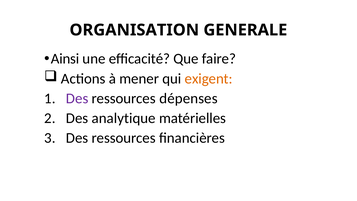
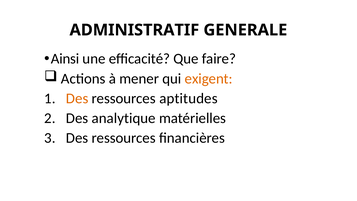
ORGANISATION: ORGANISATION -> ADMINISTRATIF
Des at (77, 98) colour: purple -> orange
dépenses: dépenses -> aptitudes
